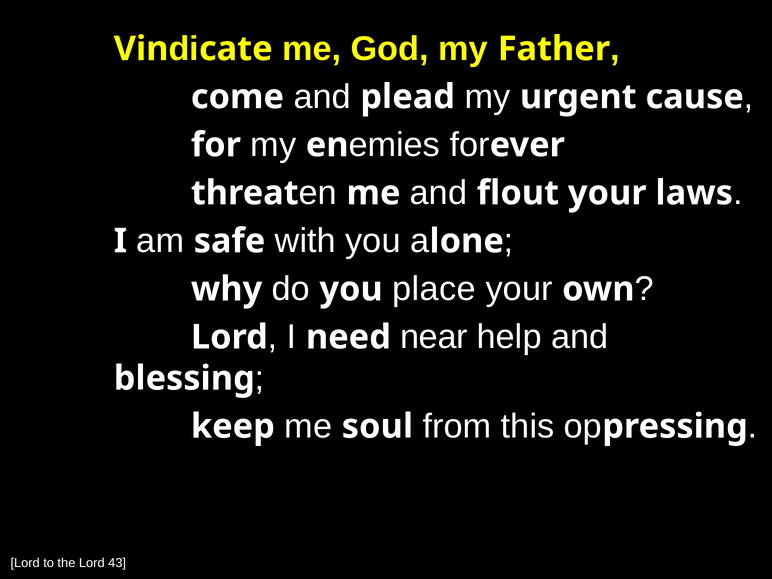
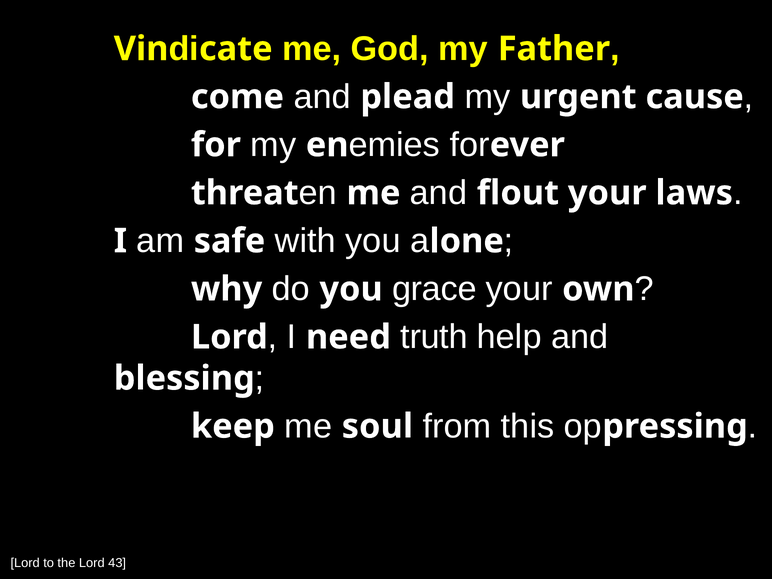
place: place -> grace
near: near -> truth
